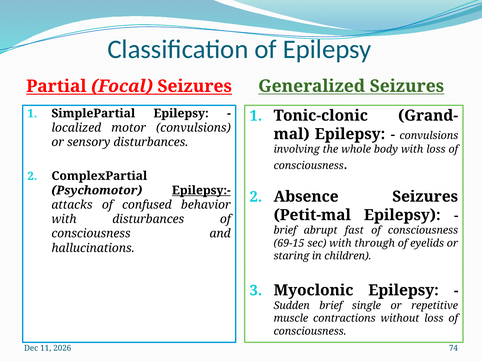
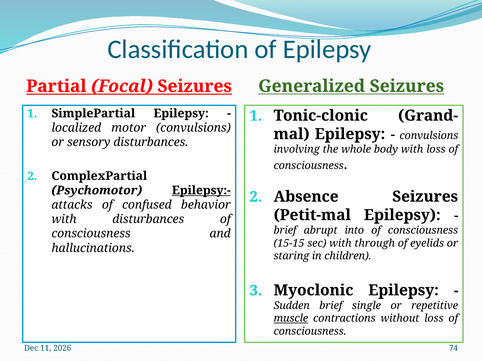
fast: fast -> into
69-15: 69-15 -> 15-15
muscle underline: none -> present
